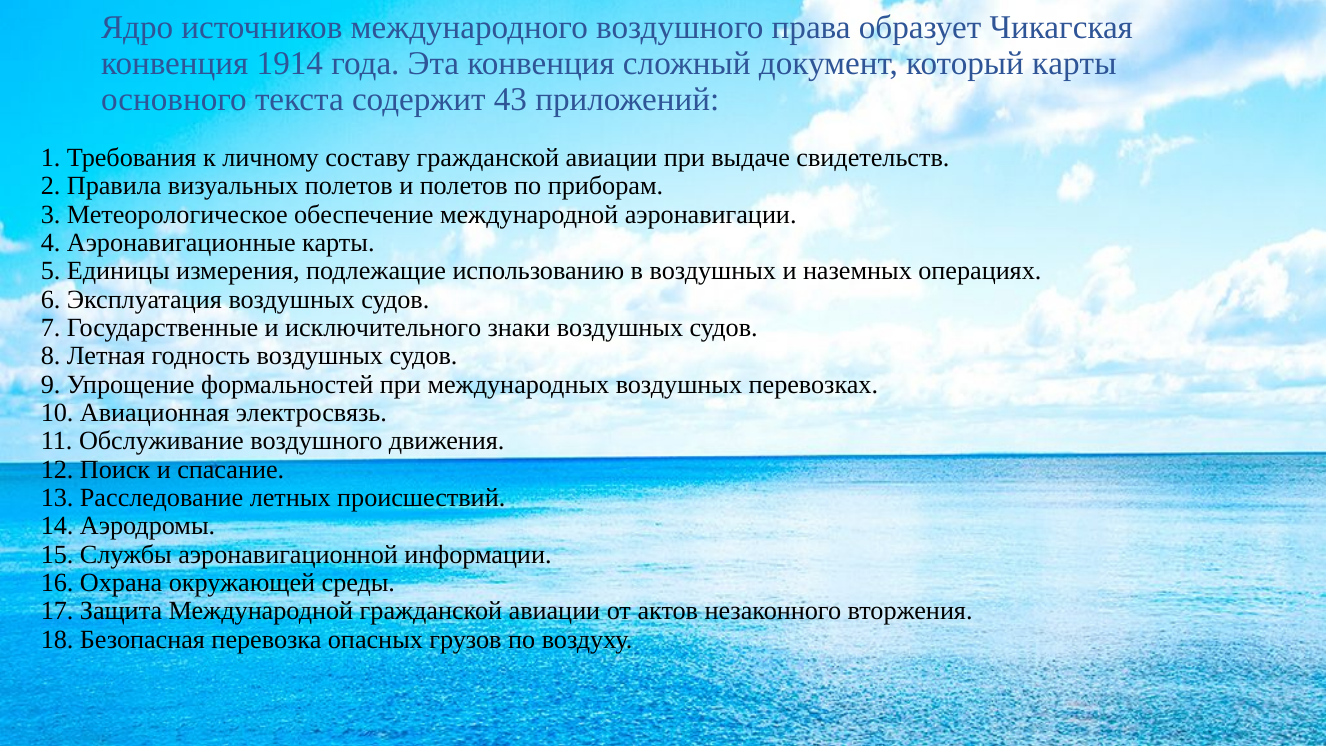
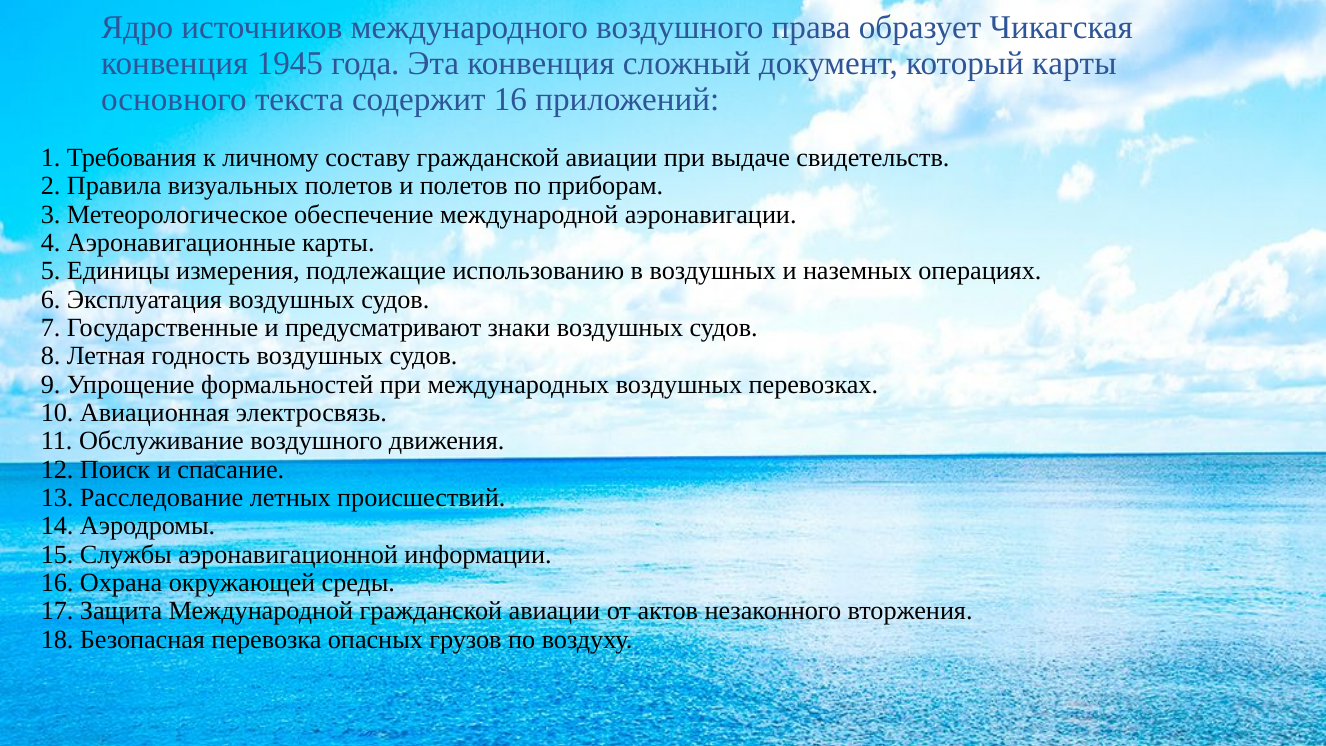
1914: 1914 -> 1945
содержит 43: 43 -> 16
исключительного: исключительного -> предусматривают
